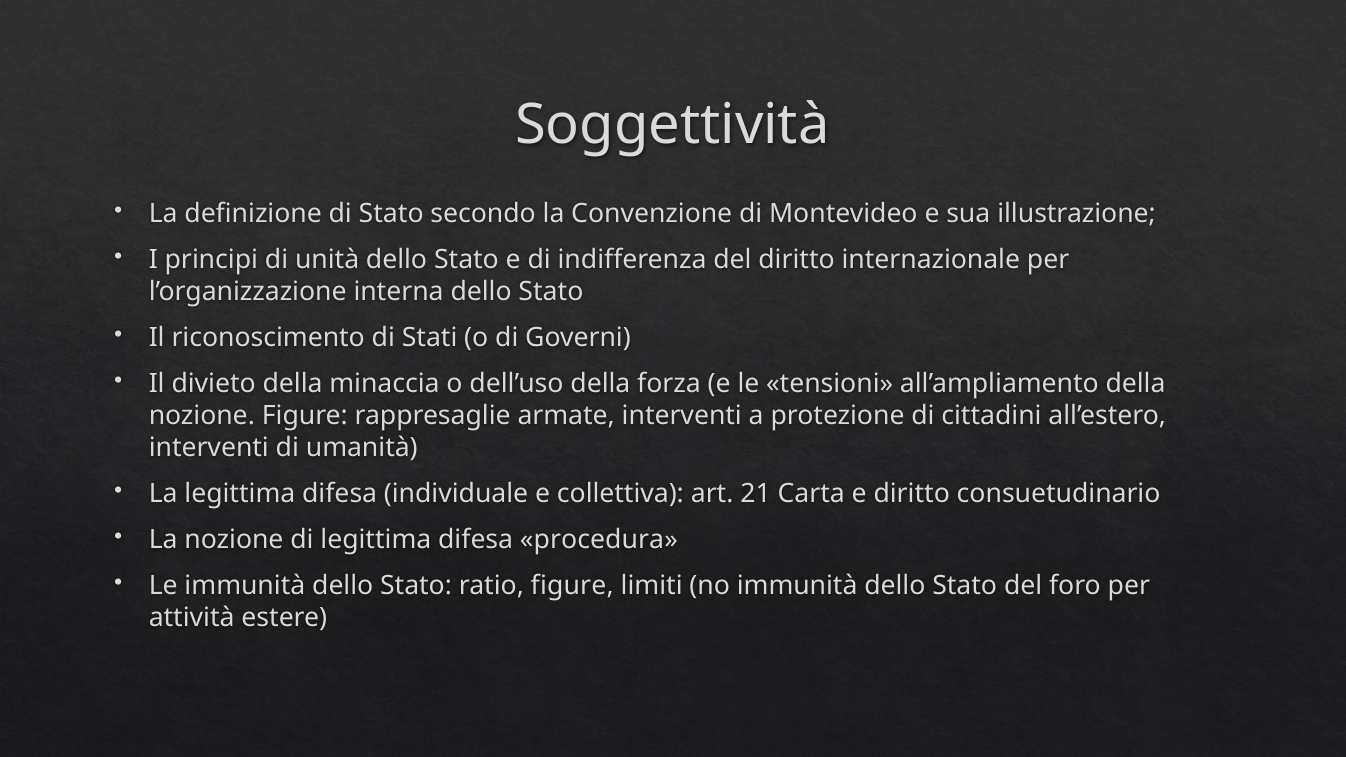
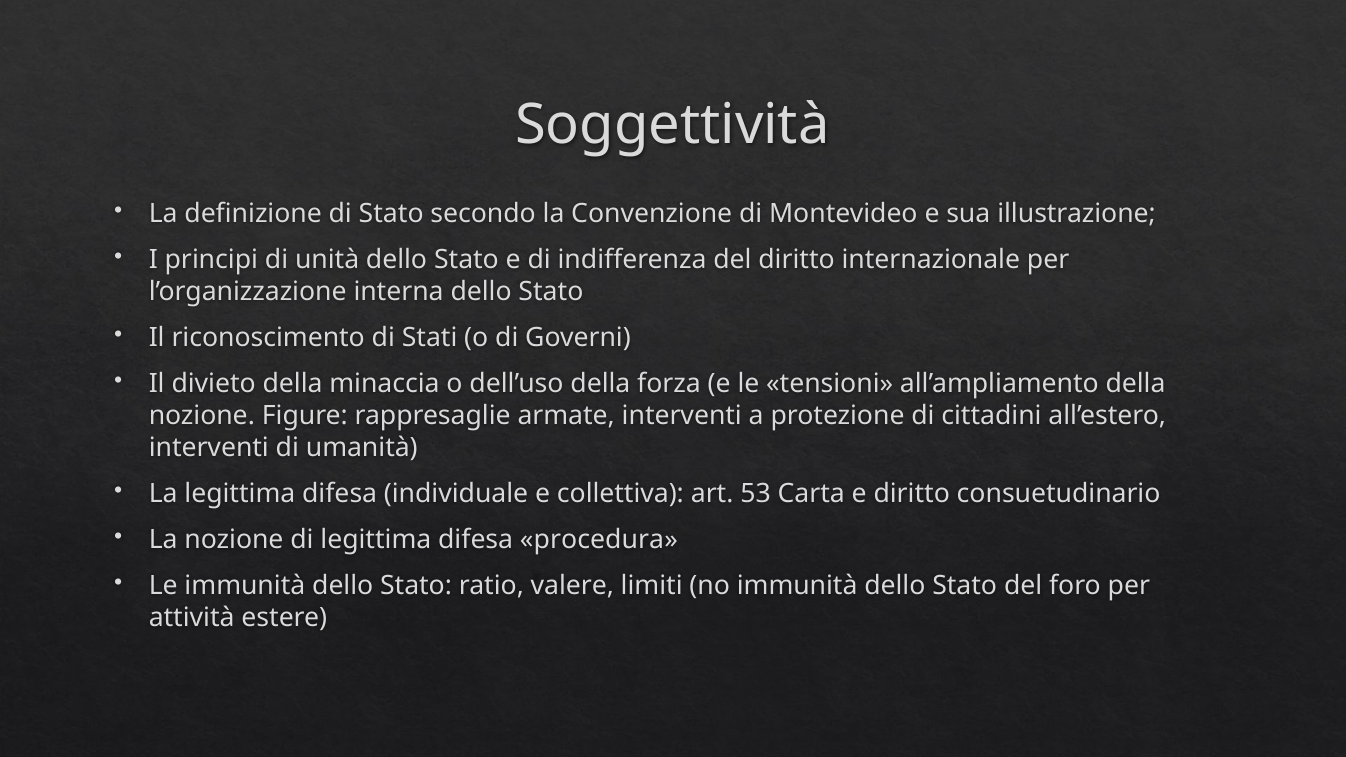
21: 21 -> 53
ratio figure: figure -> valere
